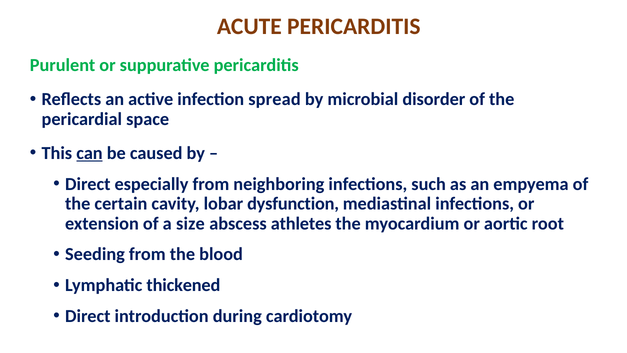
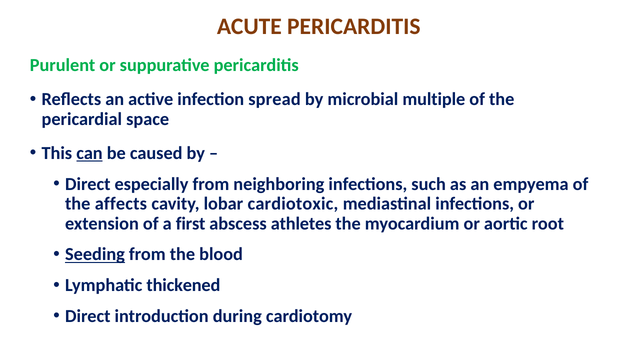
disorder: disorder -> multiple
certain: certain -> affects
dysfunction: dysfunction -> cardiotoxic
size: size -> first
Seeding underline: none -> present
